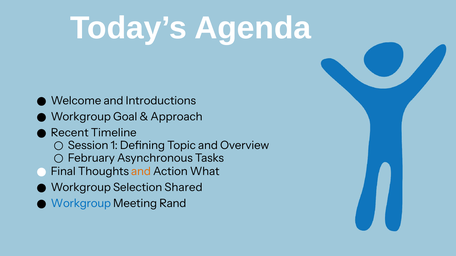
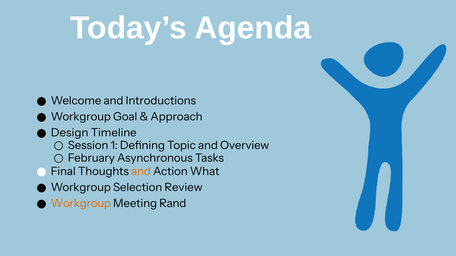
Recent: Recent -> Design
Shared: Shared -> Review
Workgroup at (81, 204) colour: blue -> orange
